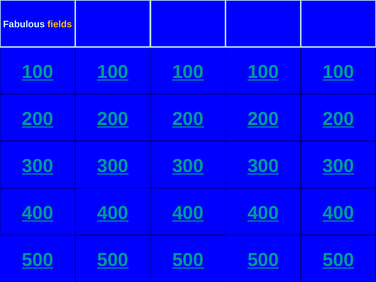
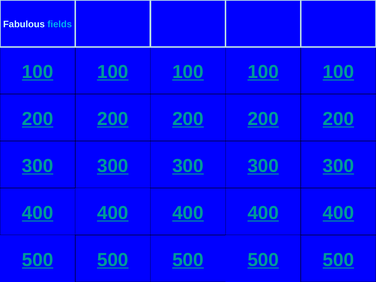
fields colour: yellow -> light blue
